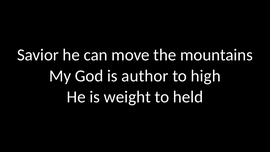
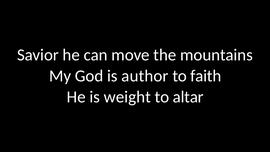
high: high -> faith
held: held -> altar
